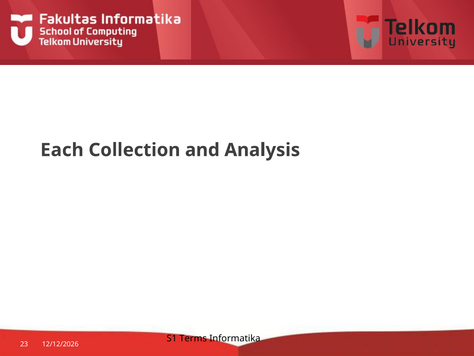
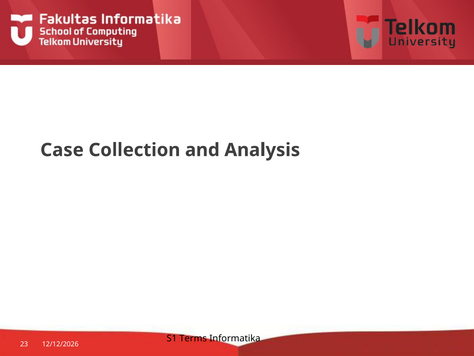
Each: Each -> Case
